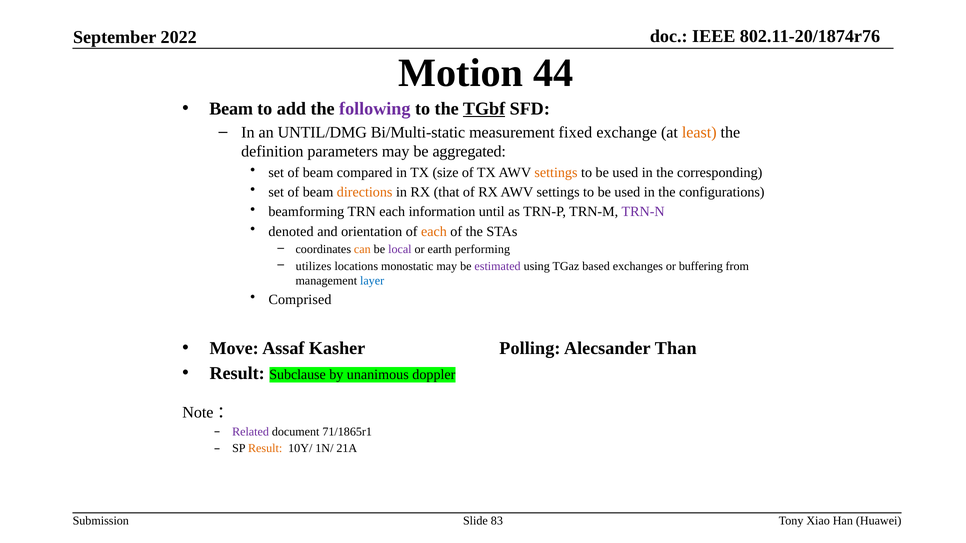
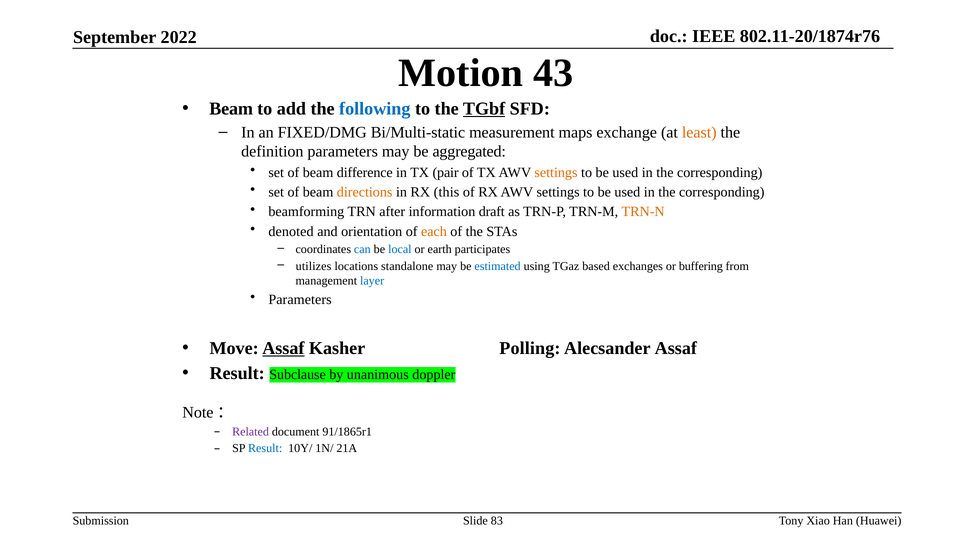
44: 44 -> 43
following colour: purple -> blue
UNTIL/DMG: UNTIL/DMG -> FIXED/DMG
fixed: fixed -> maps
compared: compared -> difference
size: size -> pair
that: that -> this
configurations at (722, 192): configurations -> corresponding
TRN each: each -> after
until: until -> draft
TRN-N colour: purple -> orange
can colour: orange -> blue
local colour: purple -> blue
performing: performing -> participates
monostatic: monostatic -> standalone
estimated colour: purple -> blue
Comprised at (300, 300): Comprised -> Parameters
Assaf at (283, 348) underline: none -> present
Alecsander Than: Than -> Assaf
71/1865r1: 71/1865r1 -> 91/1865r1
Result at (265, 449) colour: orange -> blue
